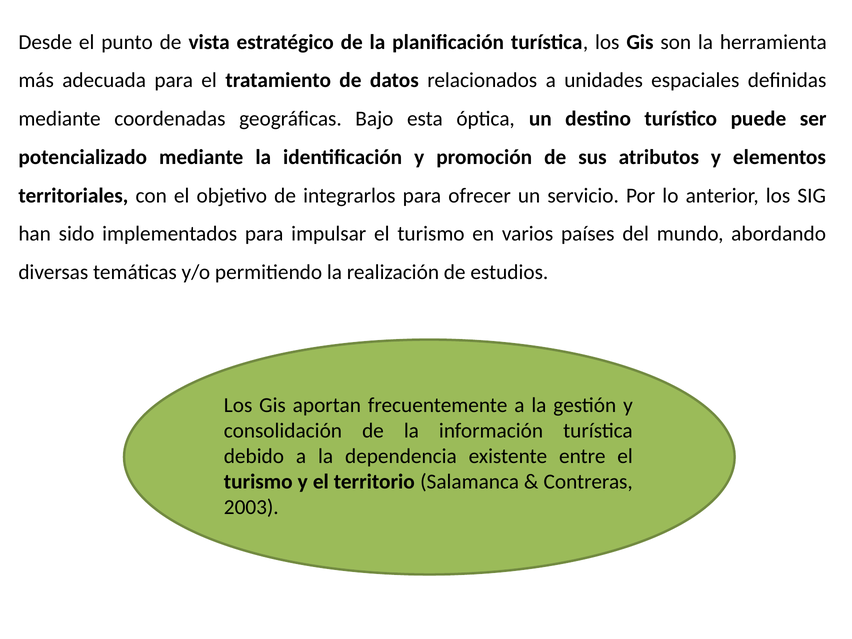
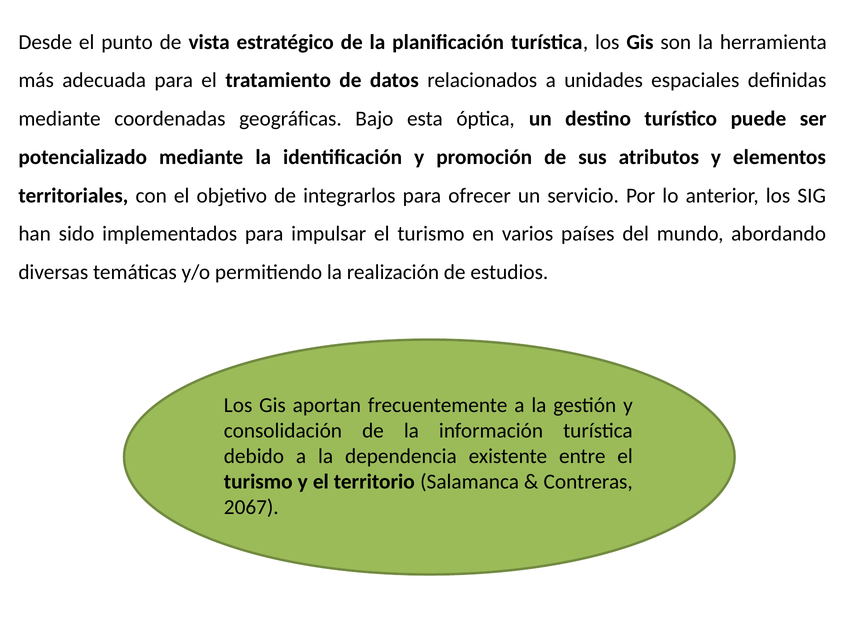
2003: 2003 -> 2067
